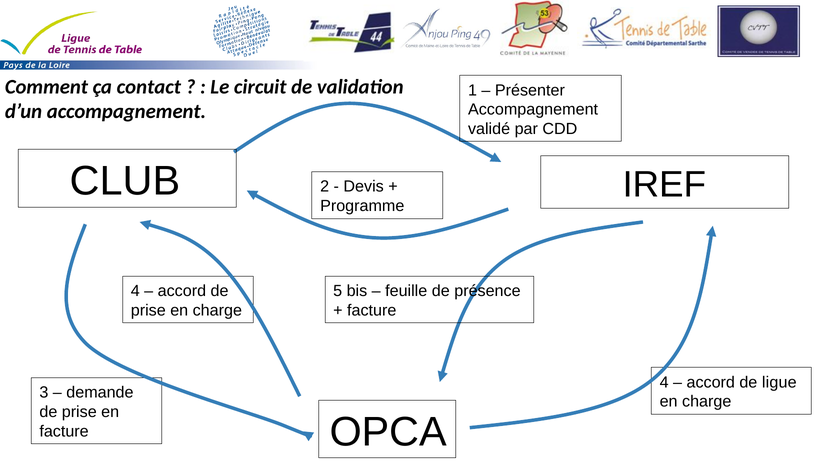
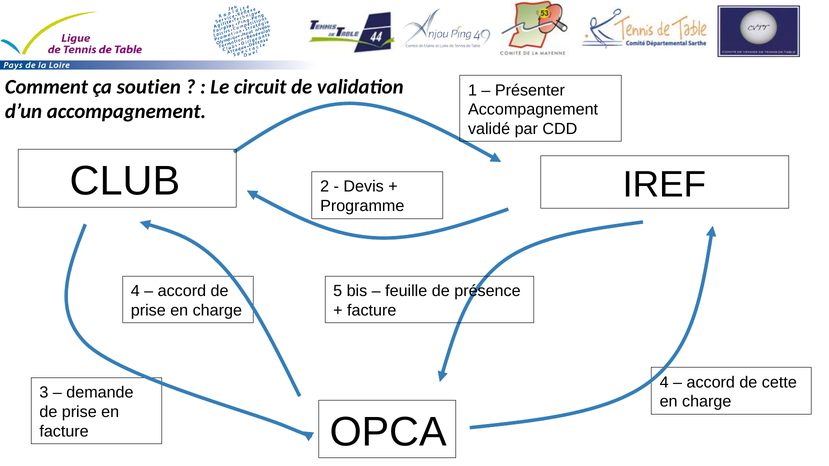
contact: contact -> soutien
ligue: ligue -> cette
